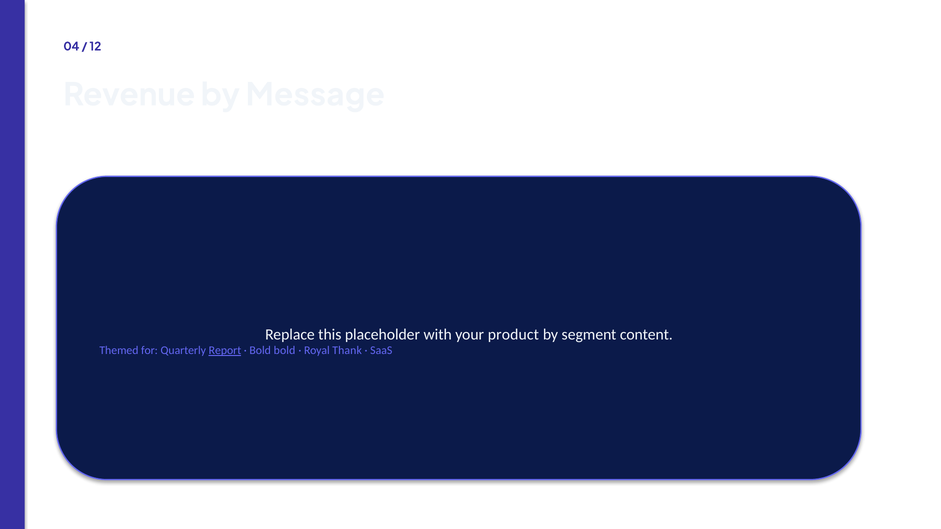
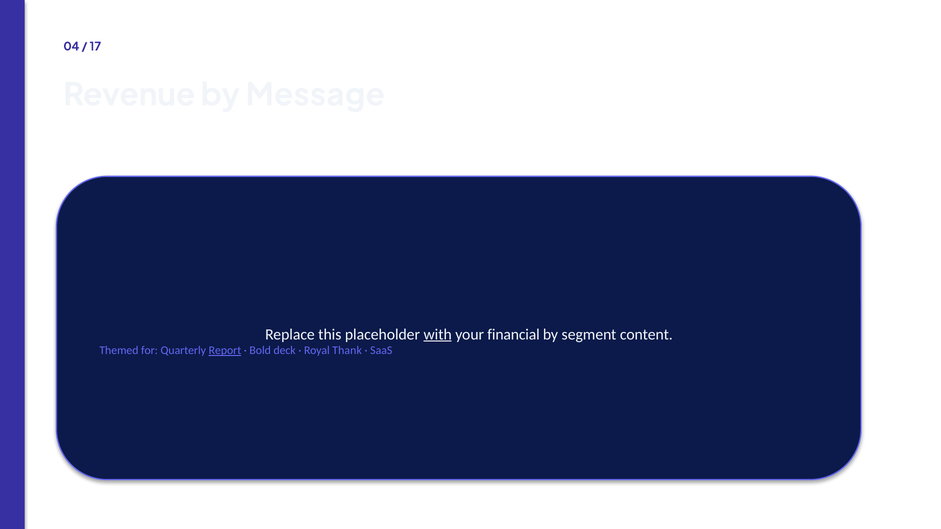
12: 12 -> 17
with underline: none -> present
product: product -> financial
Bold bold: bold -> deck
